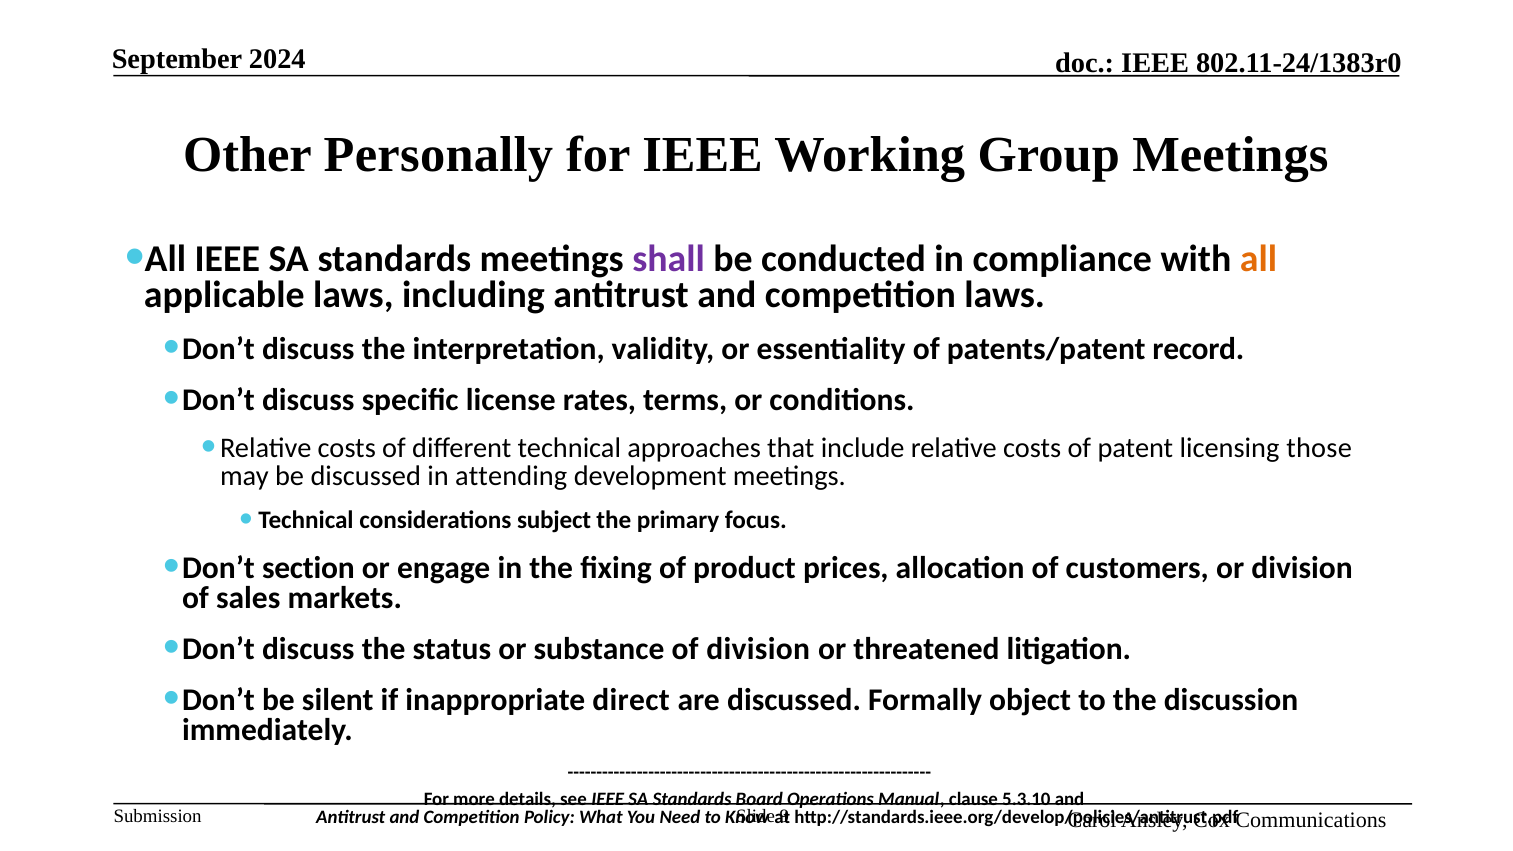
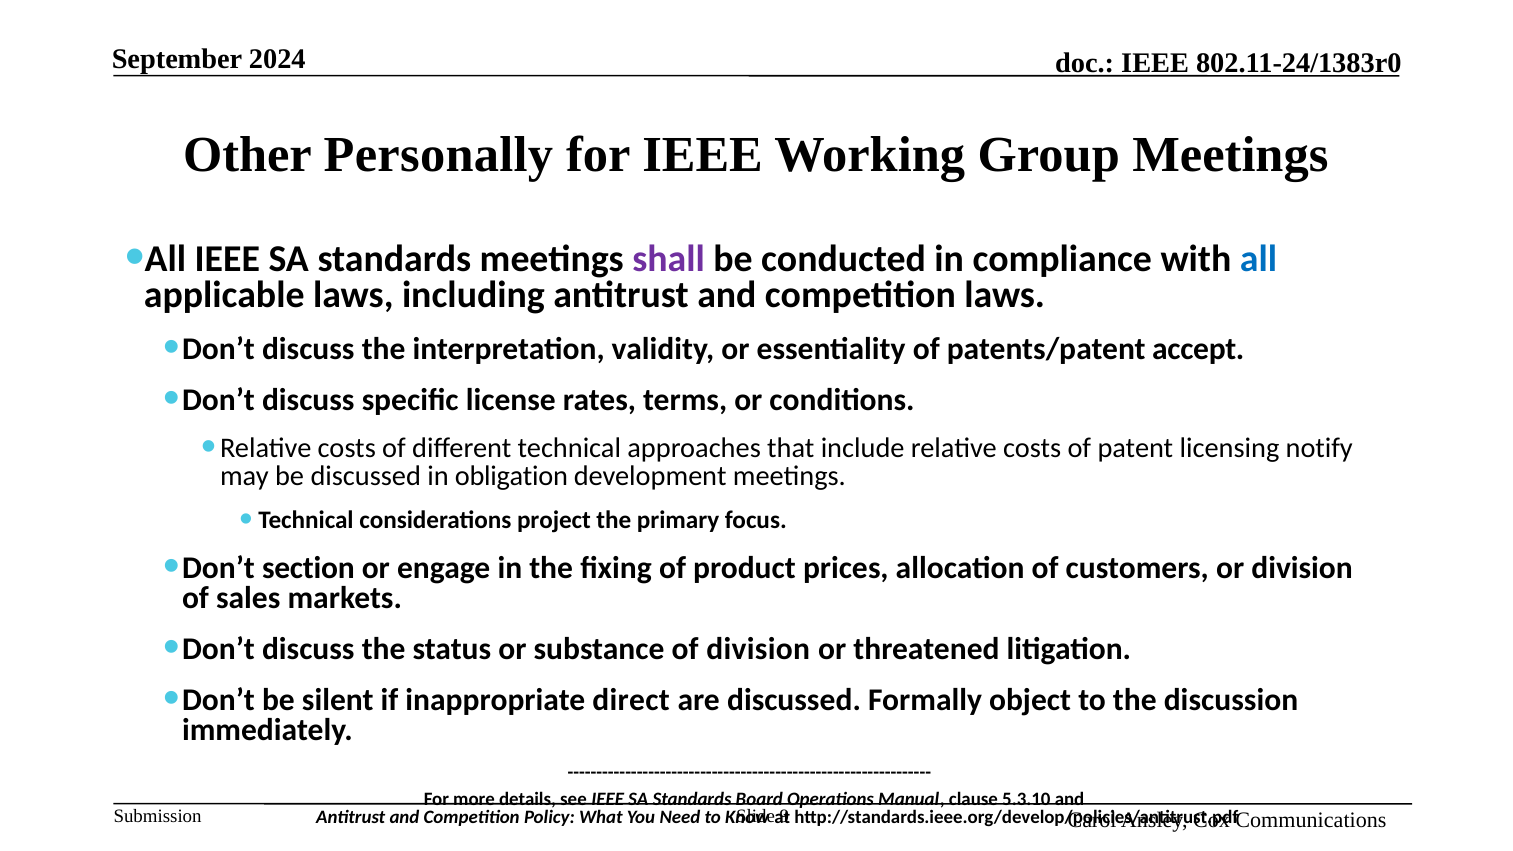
all at (1259, 259) colour: orange -> blue
record: record -> accept
those: those -> notify
attending: attending -> obligation
subject: subject -> project
